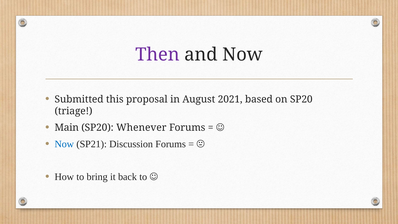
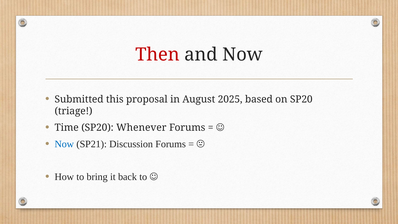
Then colour: purple -> red
2021: 2021 -> 2025
Main: Main -> Time
